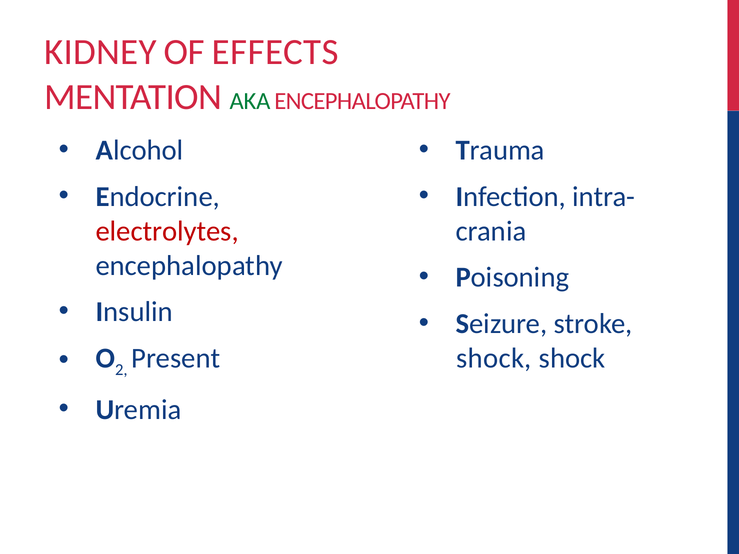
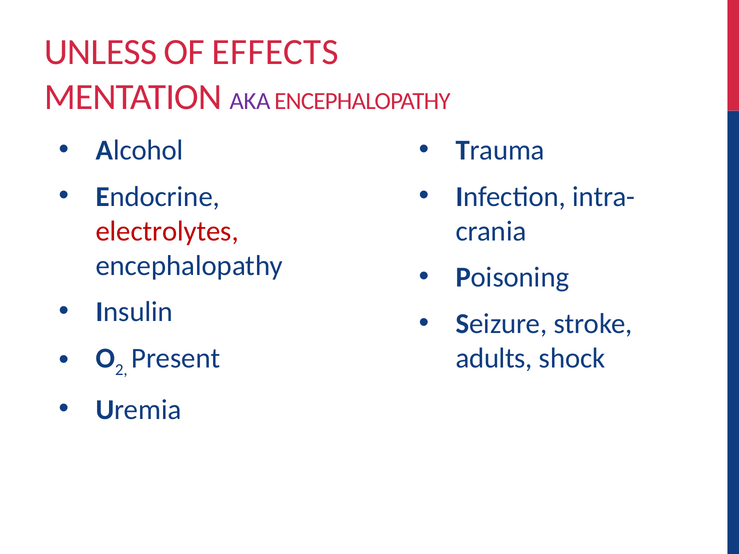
KIDNEY: KIDNEY -> UNLESS
AKA colour: green -> purple
shock at (494, 359): shock -> adults
